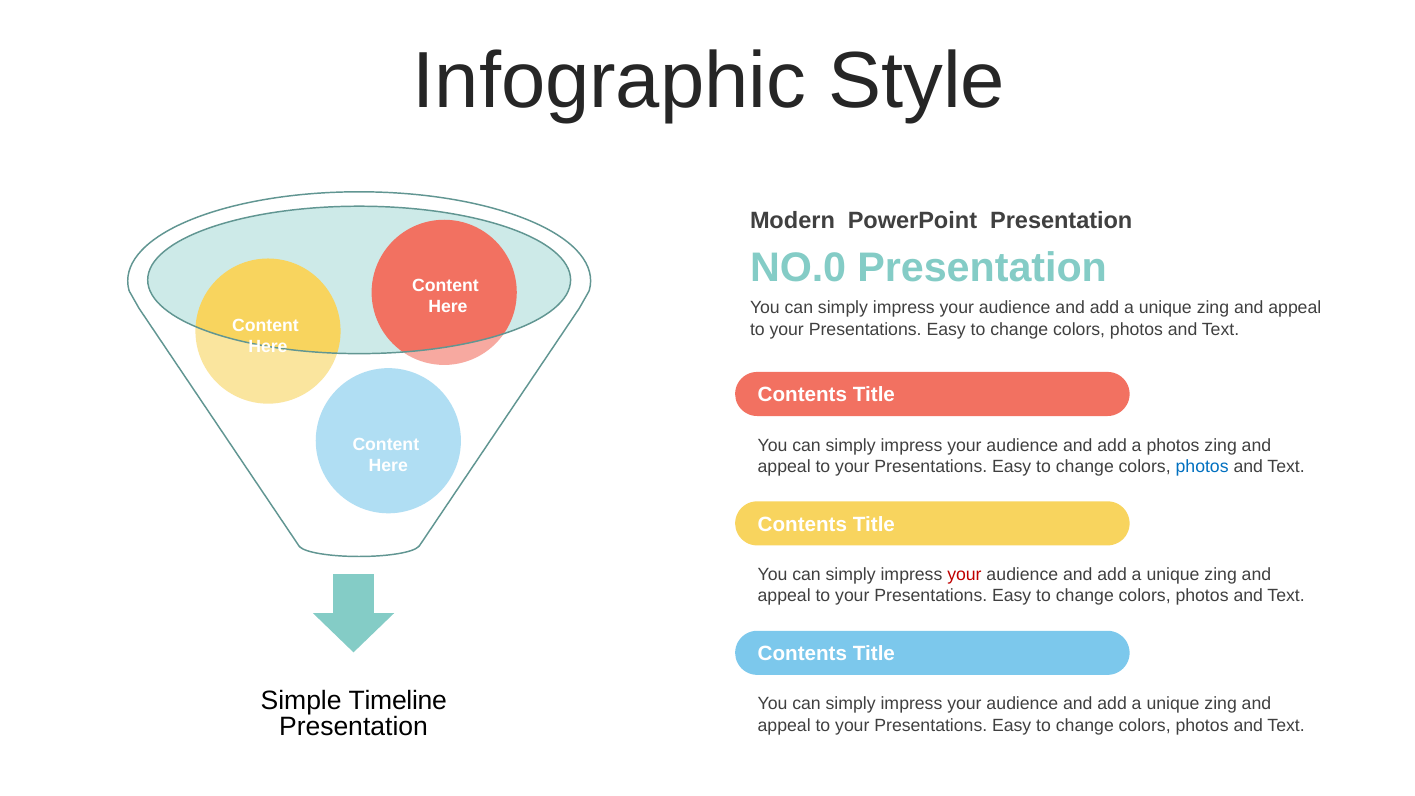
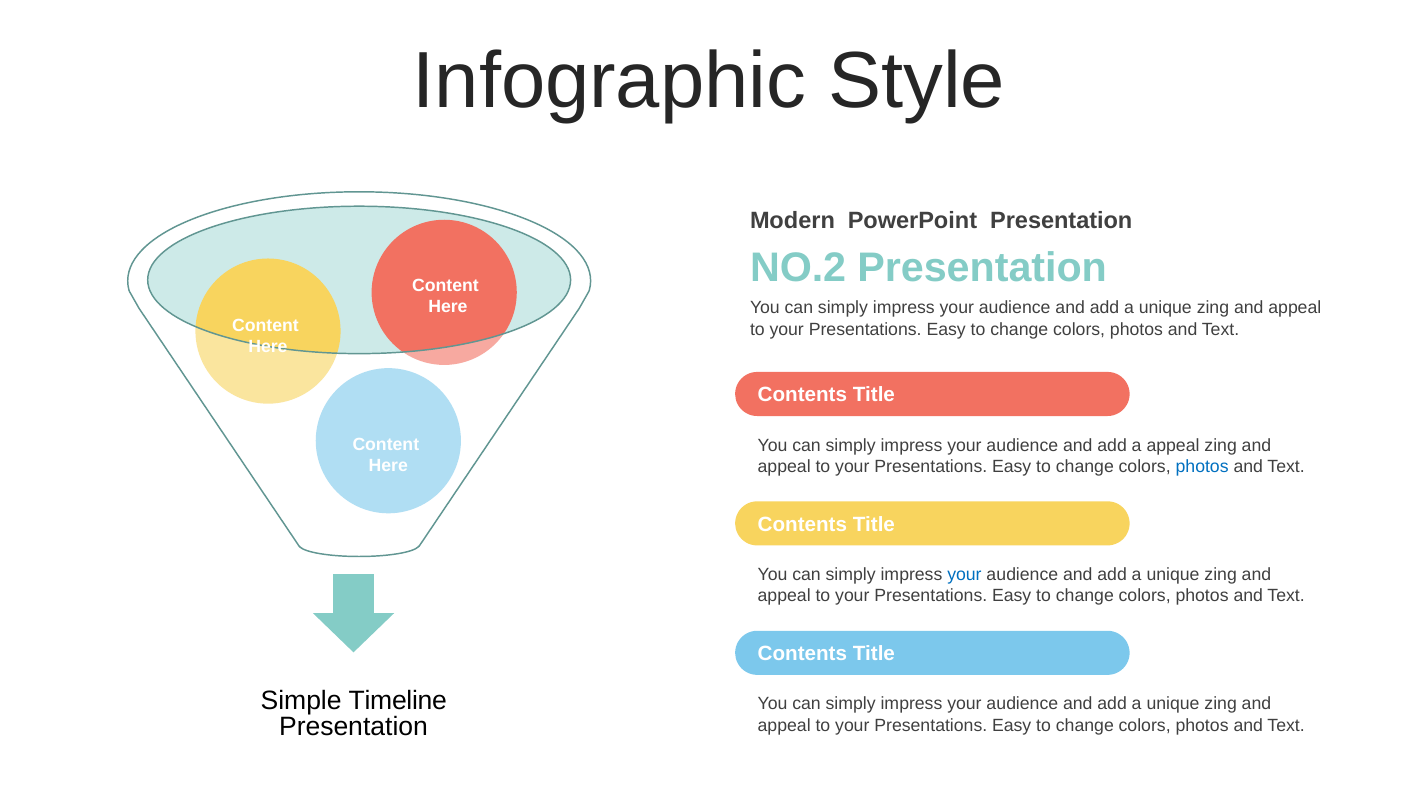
NO.0: NO.0 -> NO.2
a photos: photos -> appeal
your at (964, 575) colour: red -> blue
